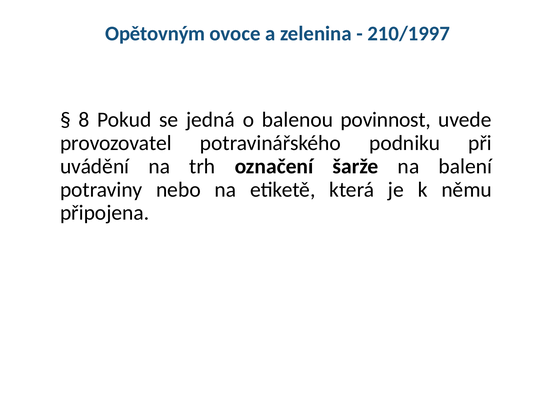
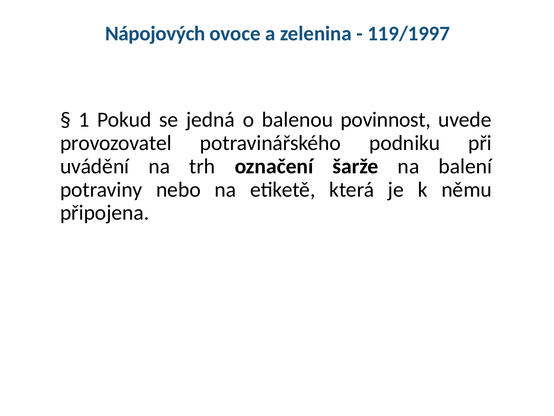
Opětovným: Opětovným -> Nápojových
210/1997: 210/1997 -> 119/1997
8: 8 -> 1
